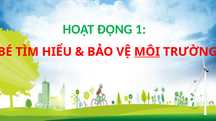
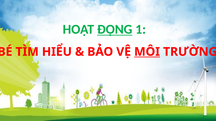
ĐỘNG underline: none -> present
